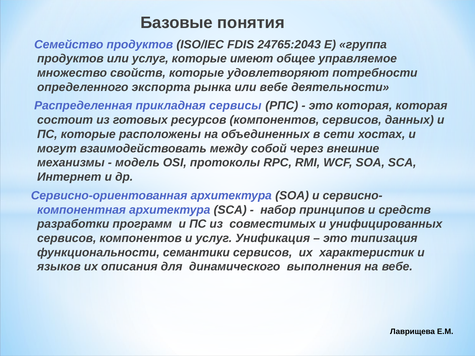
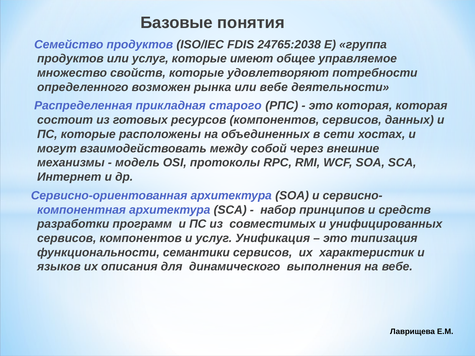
24765:2043: 24765:2043 -> 24765:2038
экспорта: экспорта -> возможен
сервисы: сервисы -> старого
